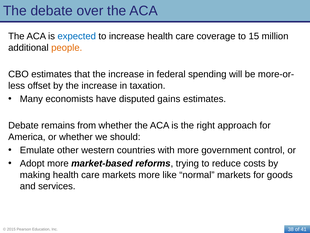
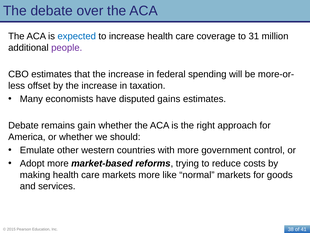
15: 15 -> 31
people colour: orange -> purple
from: from -> gain
